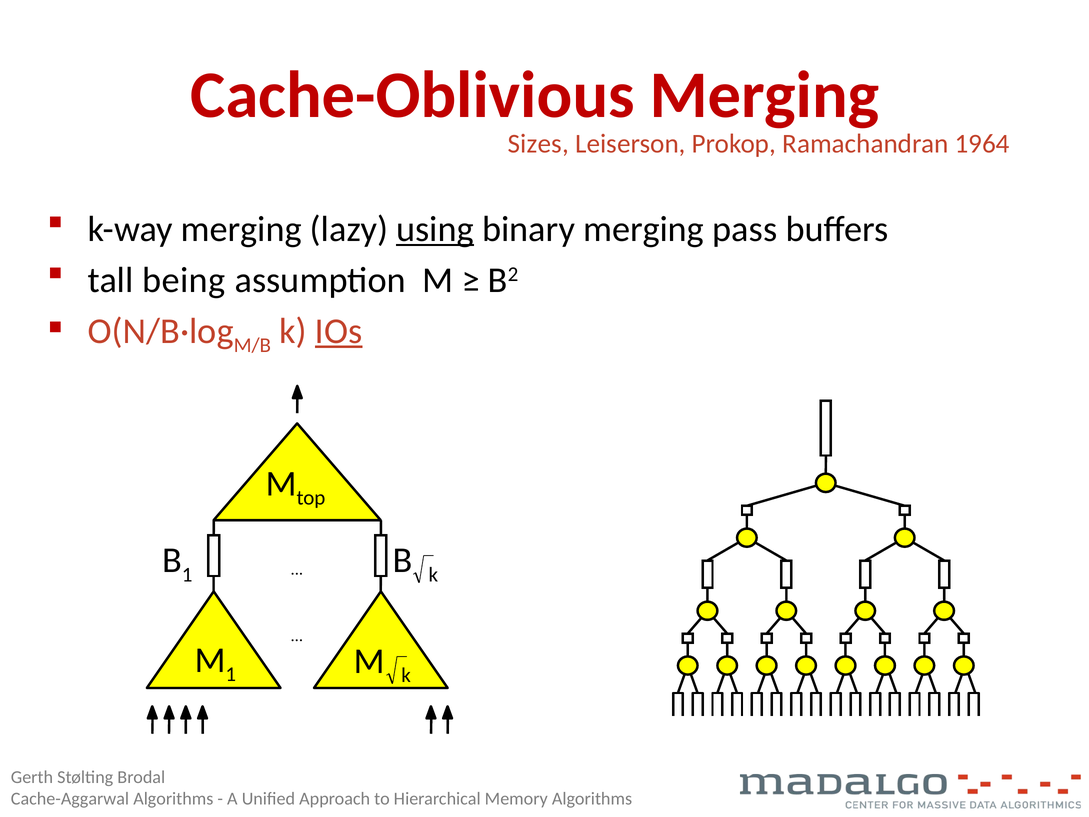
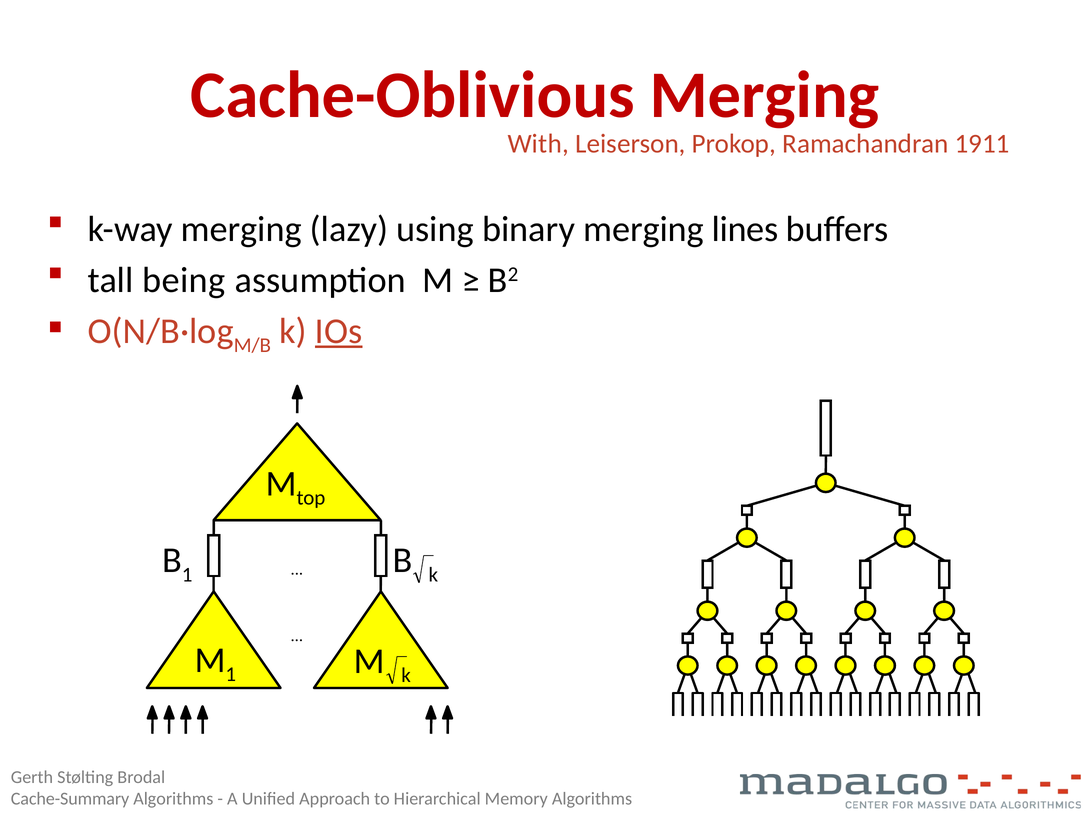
Sizes: Sizes -> With
1964: 1964 -> 1911
using underline: present -> none
pass: pass -> lines
Cache-Aggarwal: Cache-Aggarwal -> Cache-Summary
